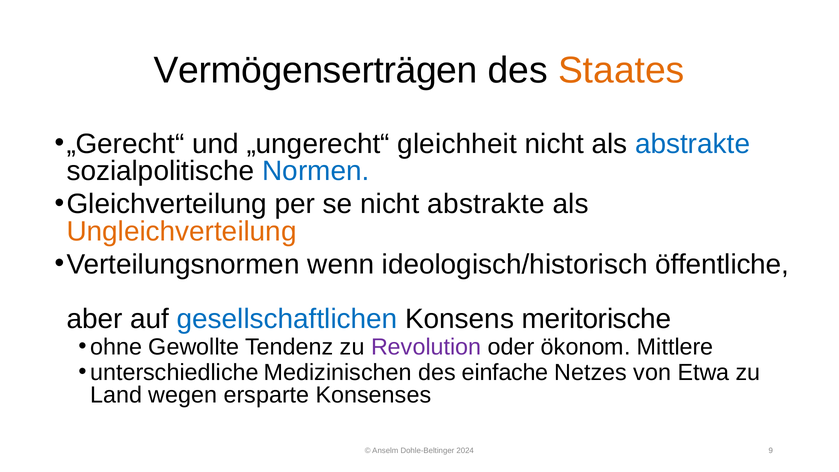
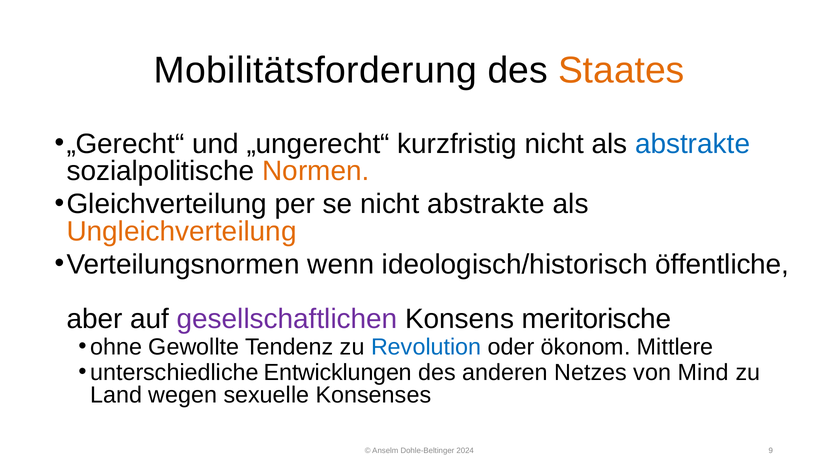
Vermögenserträgen: Vermögenserträgen -> Mobilitätsforderung
gleichheit: gleichheit -> kurzfristig
Normen colour: blue -> orange
gesellschaftlichen colour: blue -> purple
Revolution colour: purple -> blue
Medizinischen: Medizinischen -> Entwicklungen
einfache: einfache -> anderen
Etwa: Etwa -> Mind
ersparte: ersparte -> sexuelle
